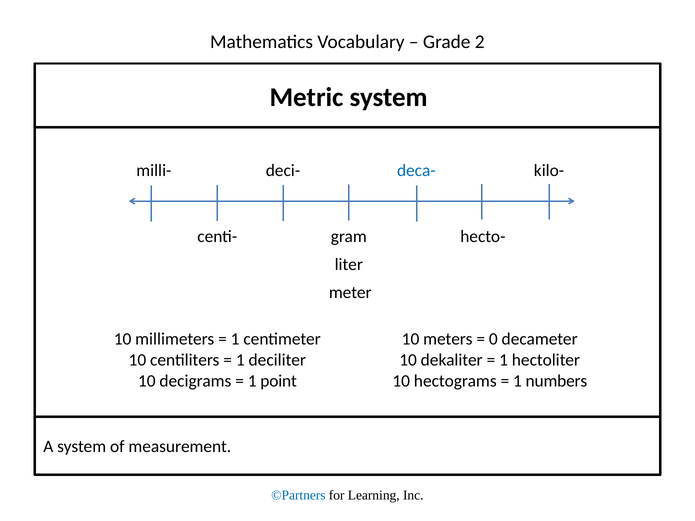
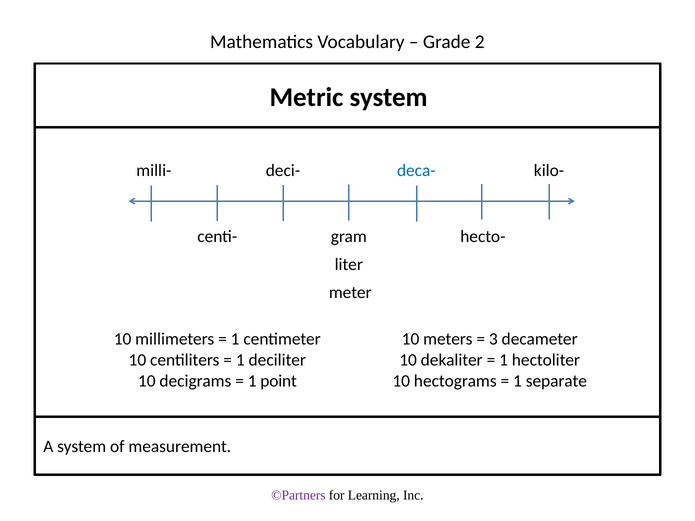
0: 0 -> 3
numbers: numbers -> separate
©Partners colour: blue -> purple
